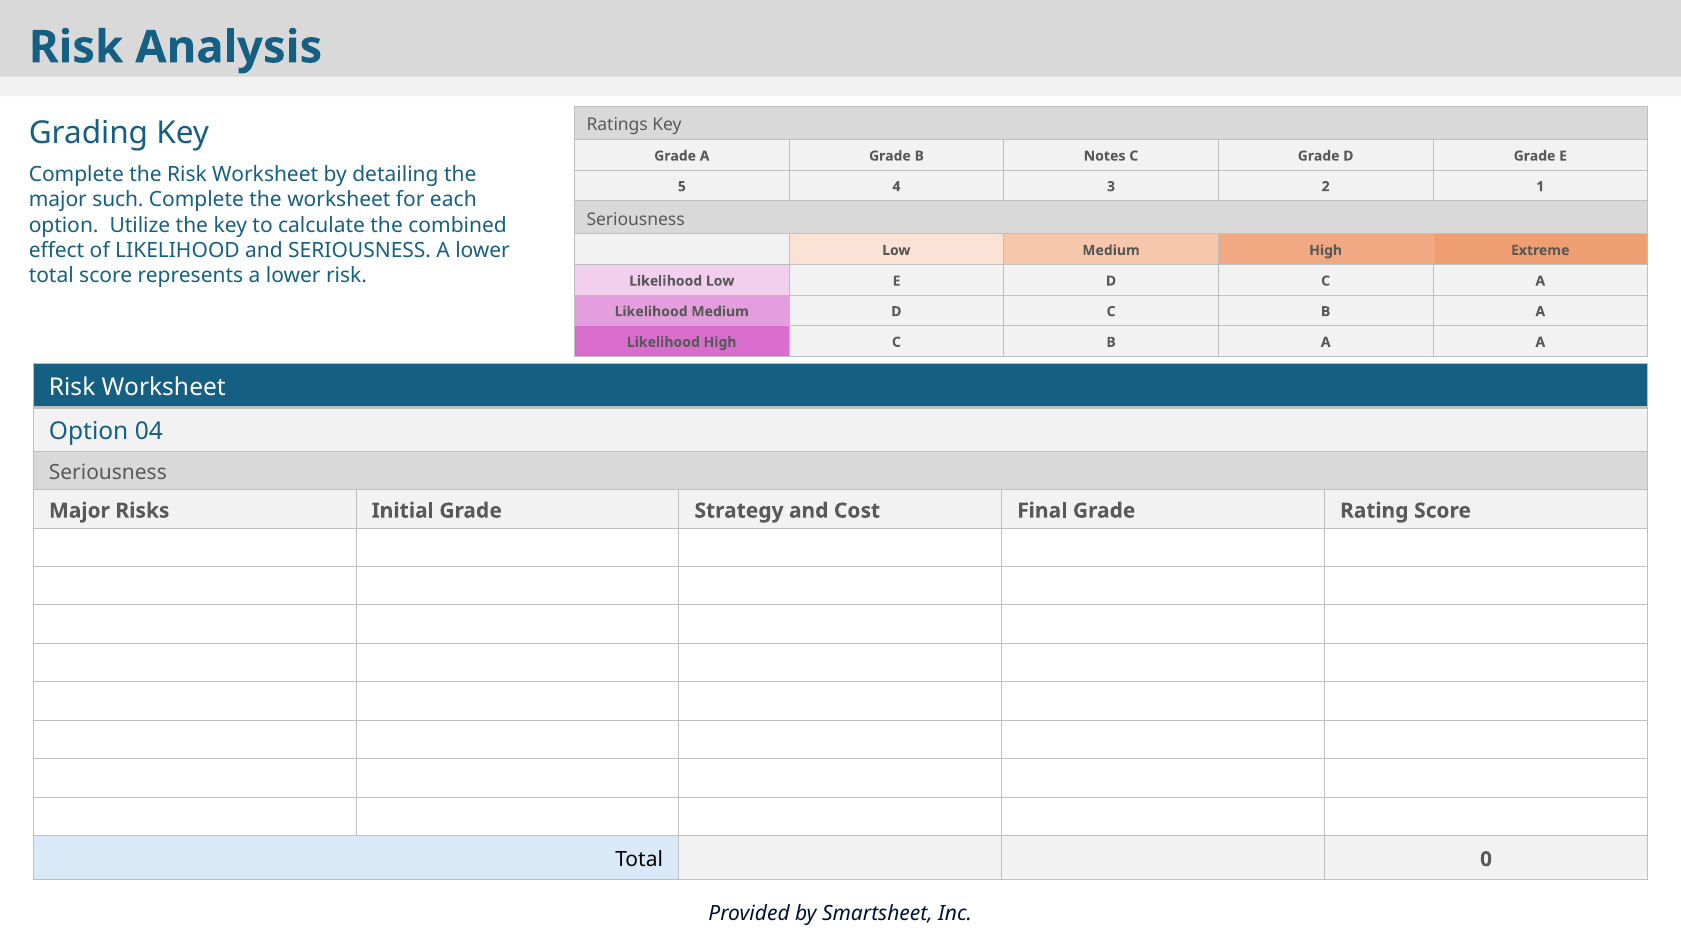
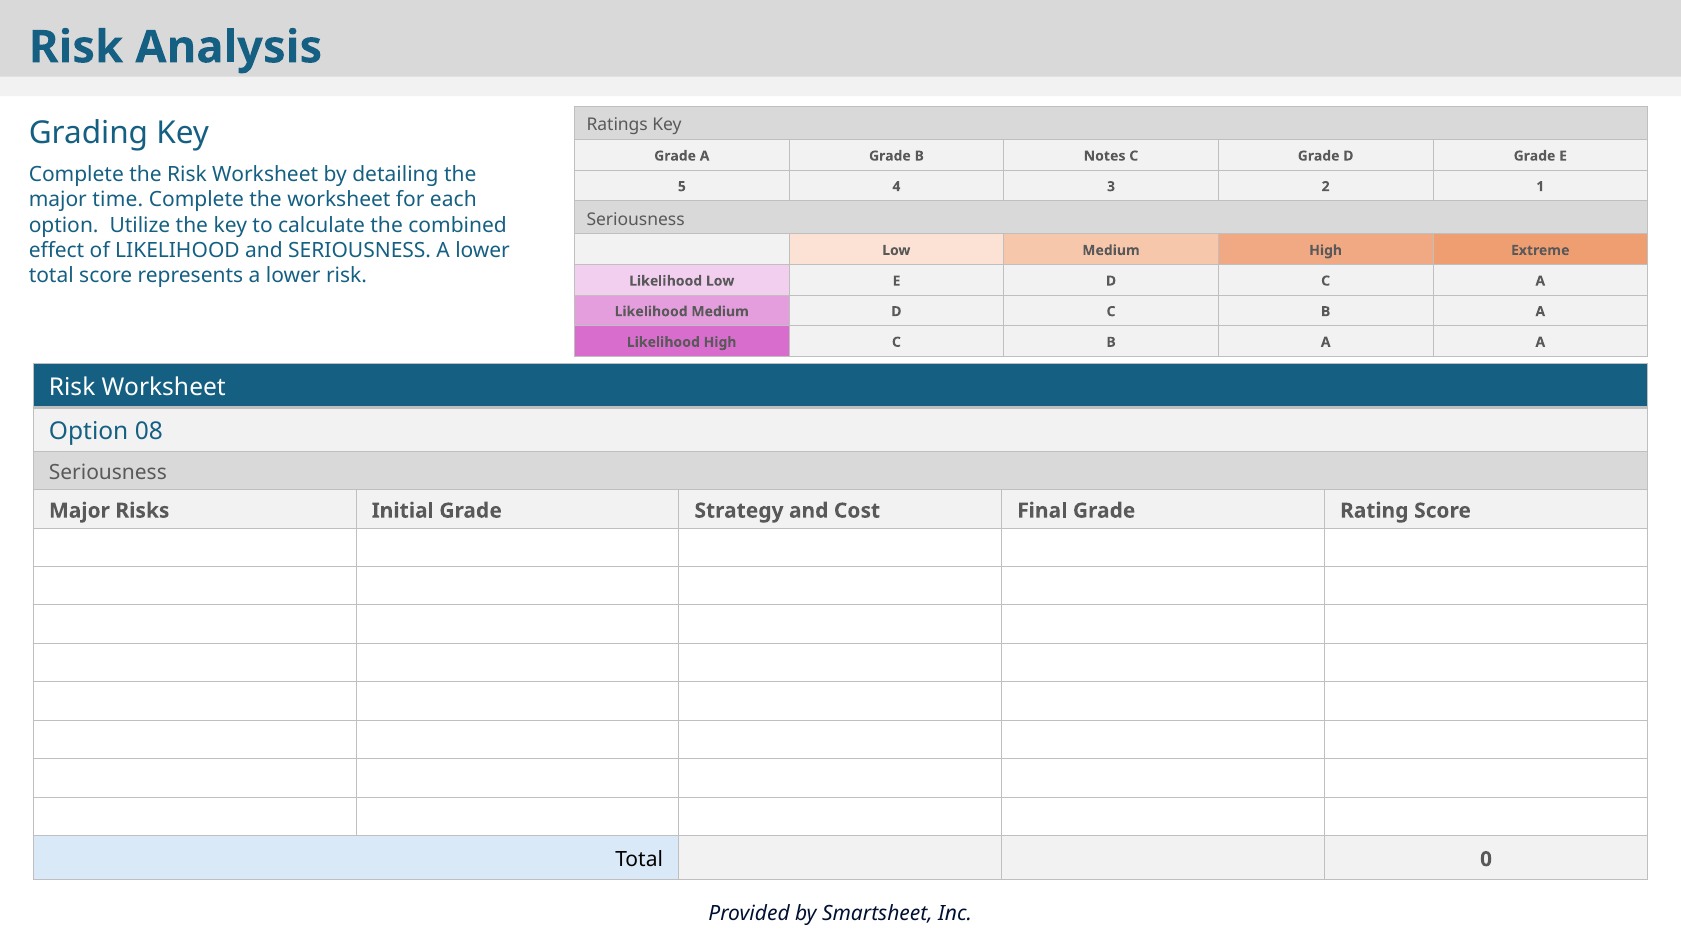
such: such -> time
04: 04 -> 08
